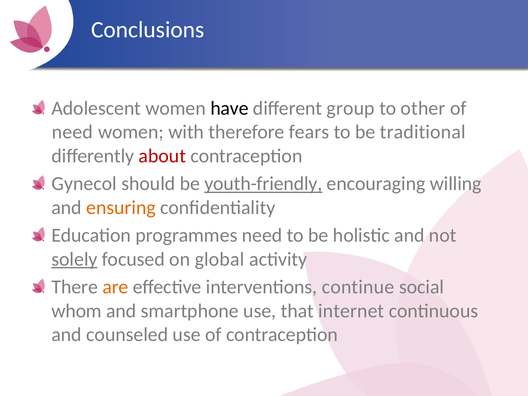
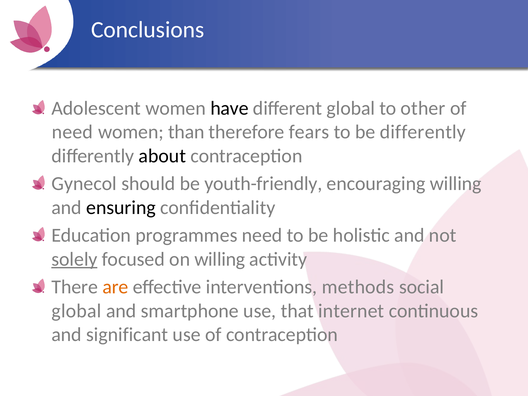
different group: group -> global
with: with -> than
be traditional: traditional -> differently
about colour: red -> black
youth-friendly underline: present -> none
ensuring colour: orange -> black
on global: global -> willing
continue: continue -> methods
whom at (77, 311): whom -> global
counseled: counseled -> significant
